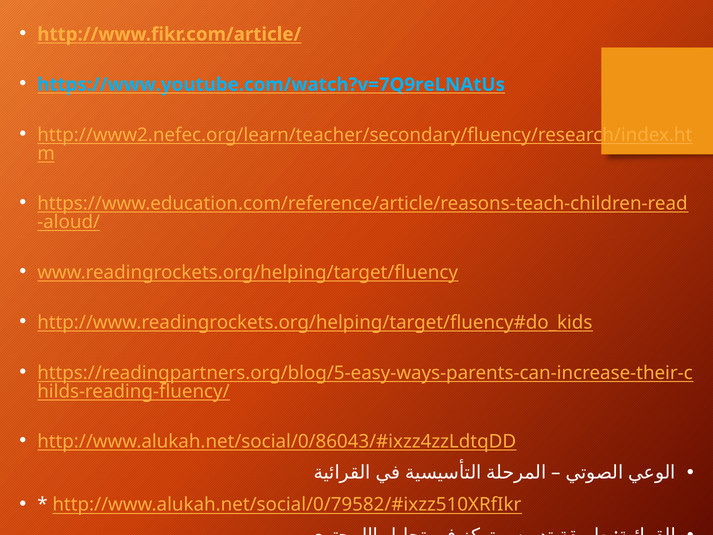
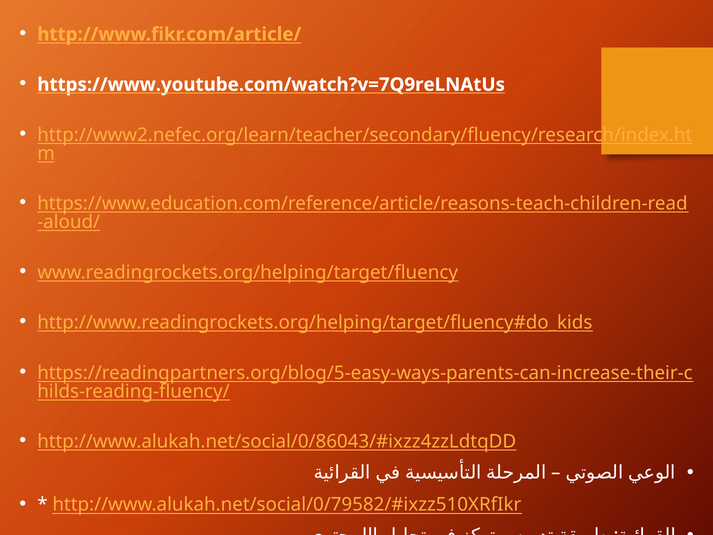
https://www.youtube.com/watch?v=7Q9reLNAtUs colour: light blue -> white
